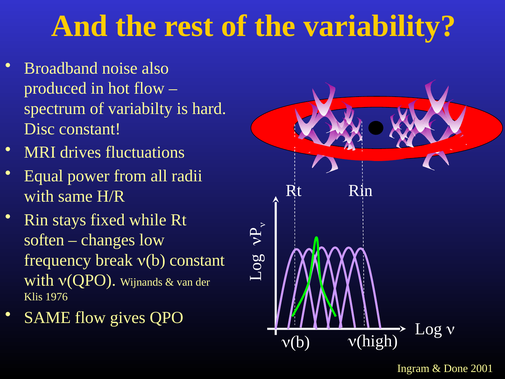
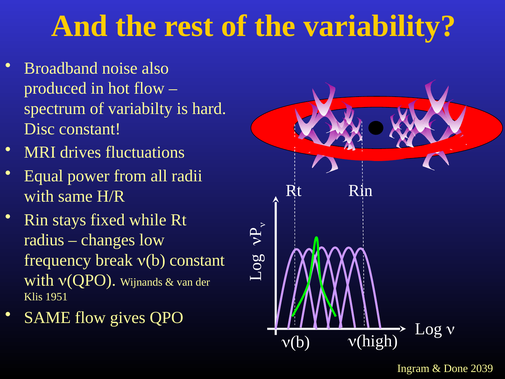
soften: soften -> radius
1976: 1976 -> 1951
2001: 2001 -> 2039
